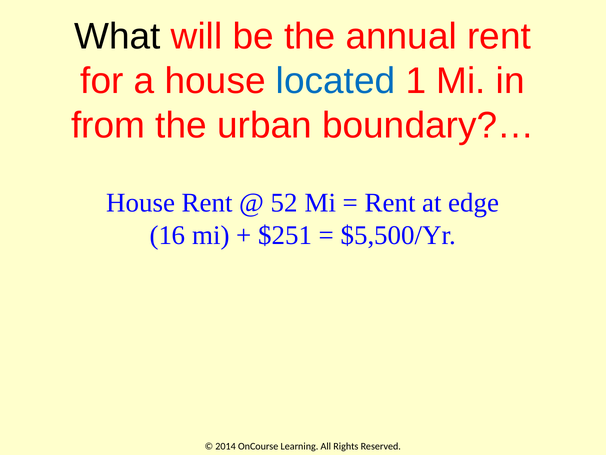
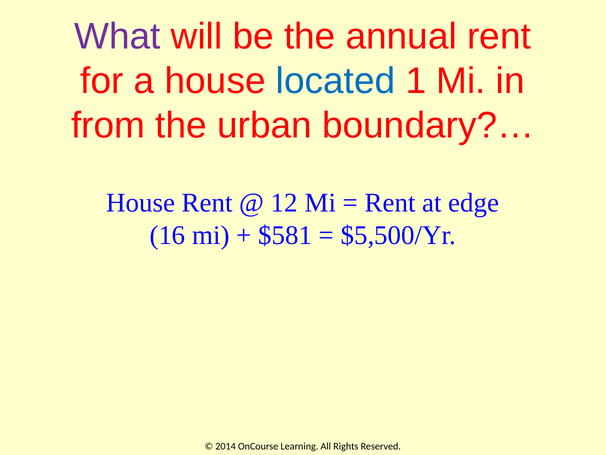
What colour: black -> purple
52: 52 -> 12
$251: $251 -> $581
